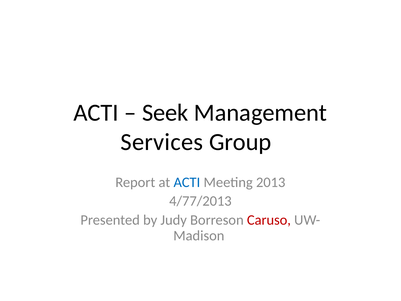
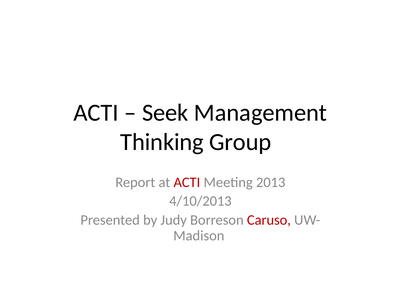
Services: Services -> Thinking
ACTI at (187, 182) colour: blue -> red
4/77/2013: 4/77/2013 -> 4/10/2013
